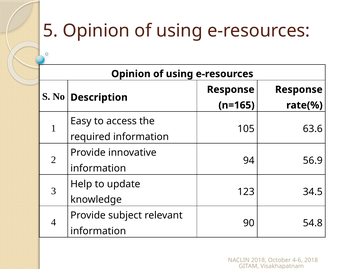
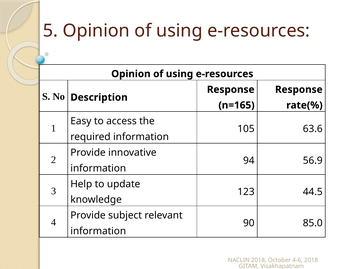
34.5: 34.5 -> 44.5
54.8: 54.8 -> 85.0
